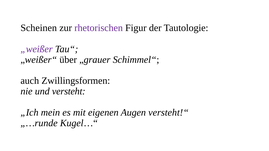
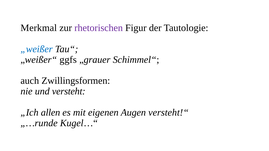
Scheinen: Scheinen -> Merkmal
„weißer colour: purple -> blue
über: über -> ggfs
mein: mein -> allen
